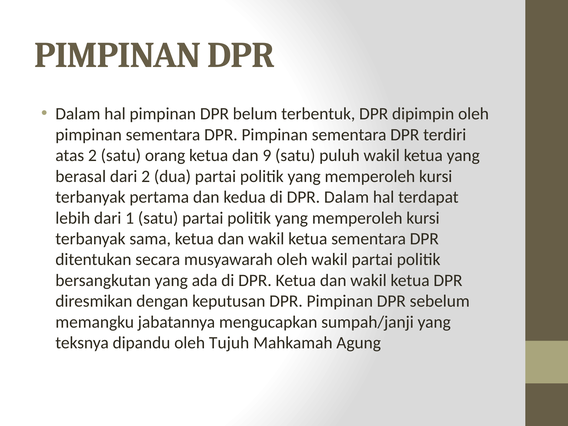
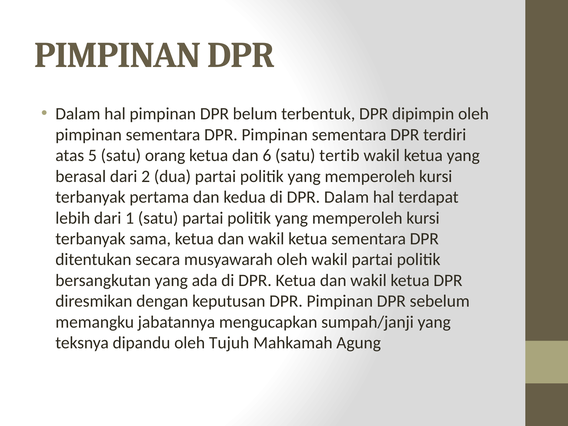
atas 2: 2 -> 5
9: 9 -> 6
puluh: puluh -> tertib
